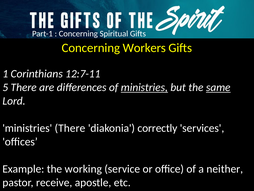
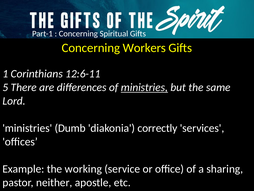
12:7-11: 12:7-11 -> 12:6-11
same underline: present -> none
ministries There: There -> Dumb
neither: neither -> sharing
receive: receive -> neither
